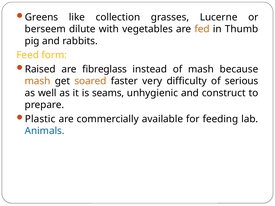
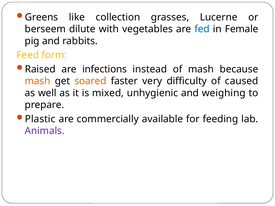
fed colour: orange -> blue
Thumb: Thumb -> Female
fibreglass: fibreglass -> infections
serious: serious -> caused
seams: seams -> mixed
construct: construct -> weighing
Animals colour: blue -> purple
